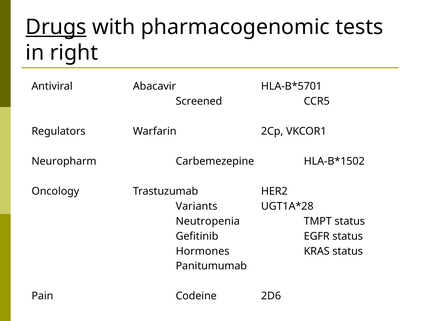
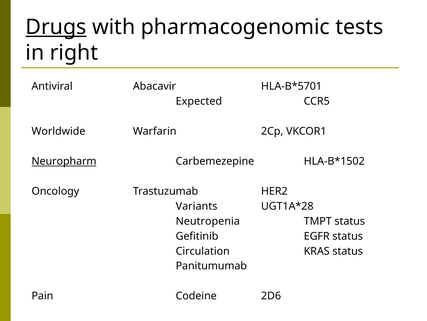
Screened: Screened -> Expected
Regulators: Regulators -> Worldwide
Neuropharm underline: none -> present
Hormones: Hormones -> Circulation
